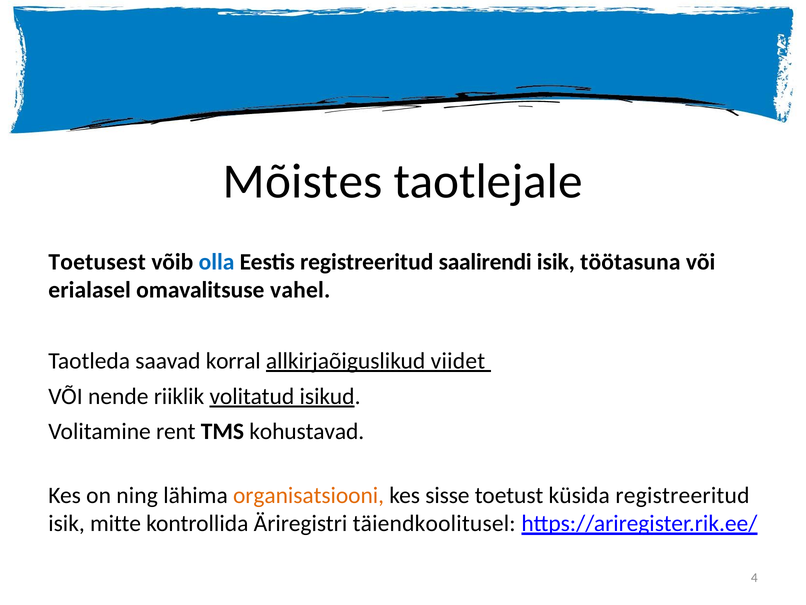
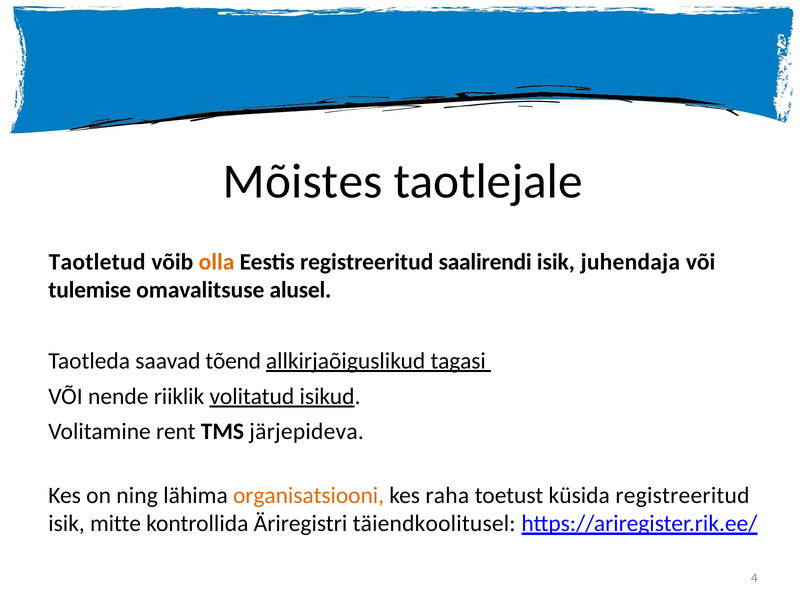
Toetusest: Toetusest -> Taotletud
olla colour: blue -> orange
töötasuna: töötasuna -> juhendaja
erialasel: erialasel -> tulemise
vahel: vahel -> alusel
korral: korral -> tõend
viidet: viidet -> tagasi
kohustavad: kohustavad -> järjepideva
sisse: sisse -> raha
